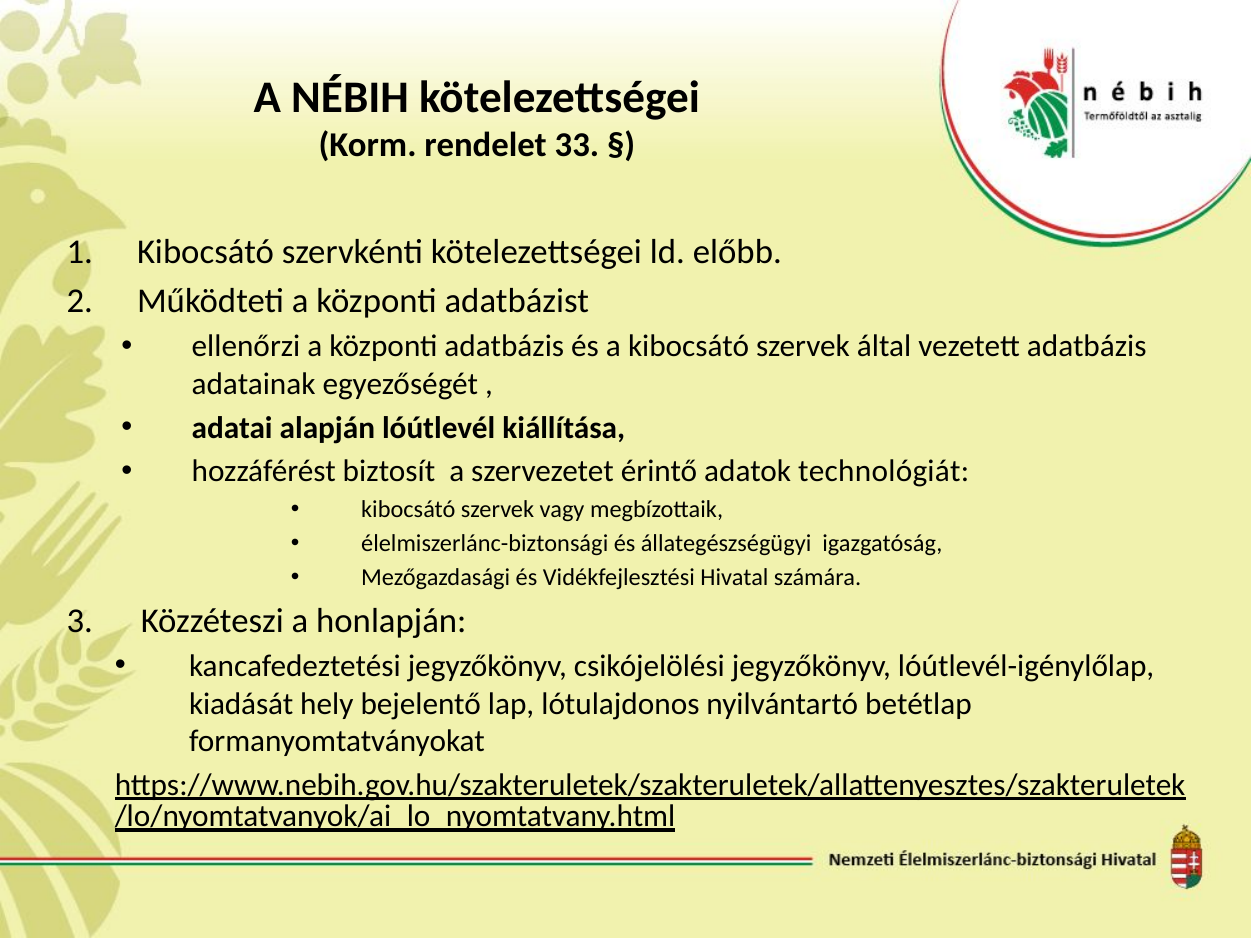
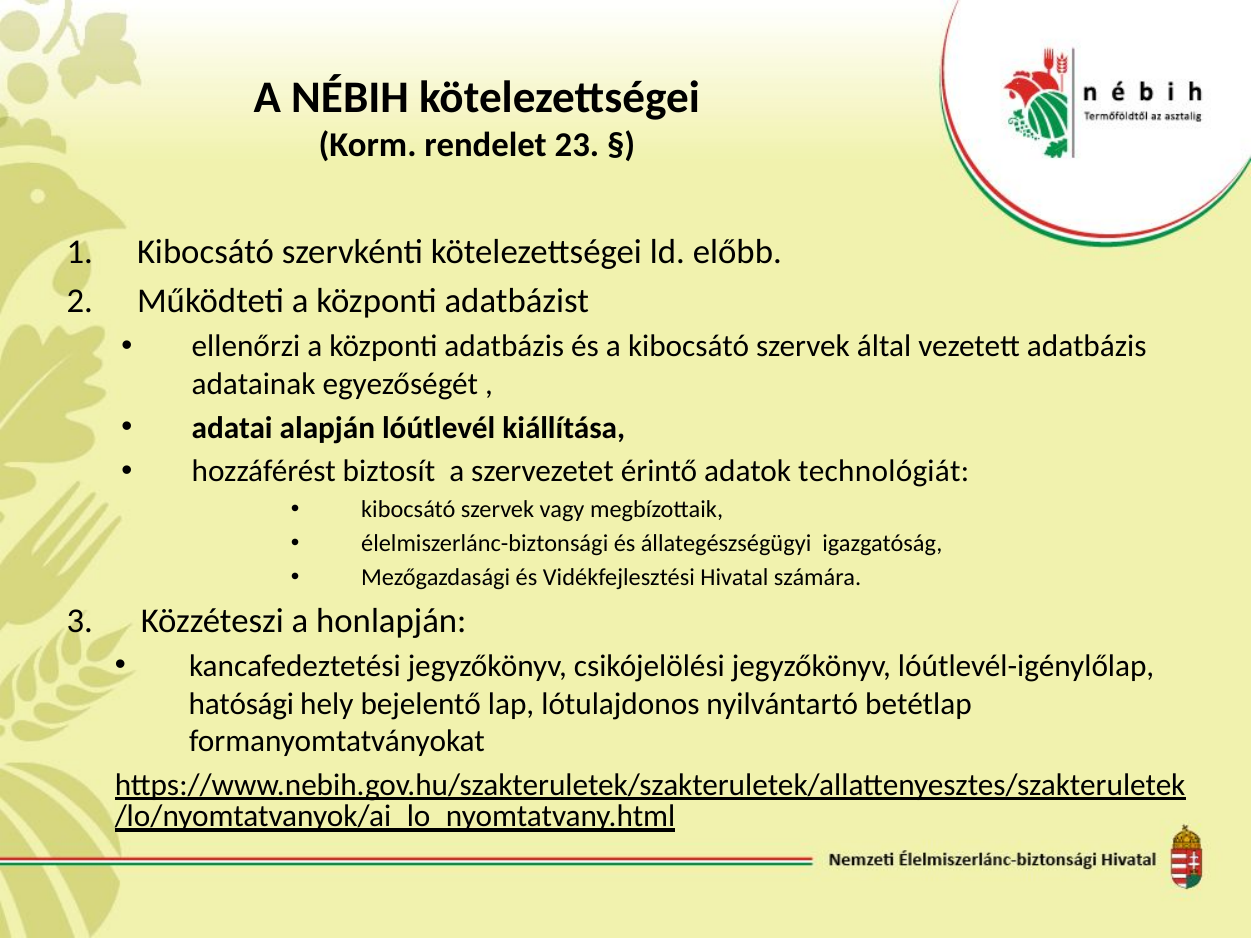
33: 33 -> 23
kiadását: kiadását -> hatósági
